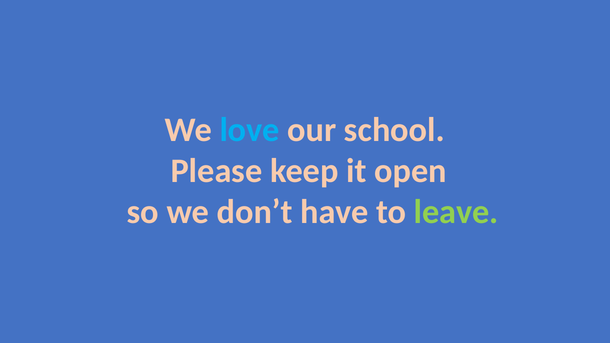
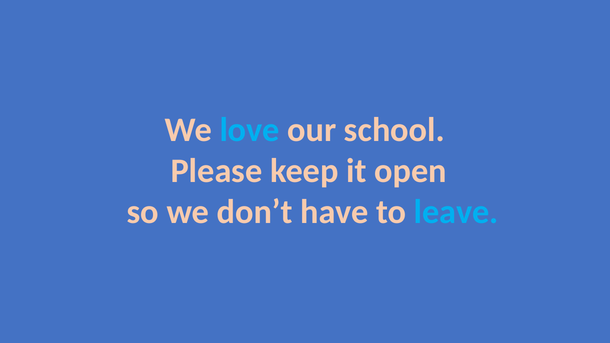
leave colour: light green -> light blue
